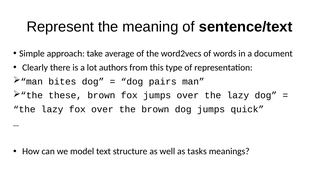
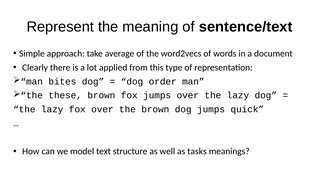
authors: authors -> applied
pairs: pairs -> order
